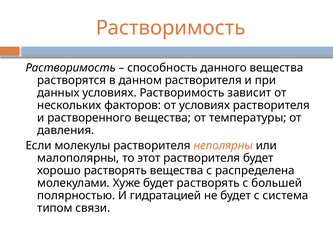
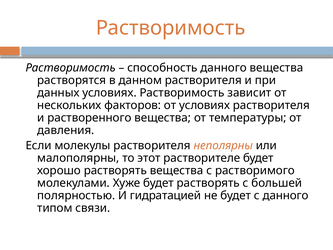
этот растворителя: растворителя -> растворителе
распределена: распределена -> растворимого
с система: система -> данного
